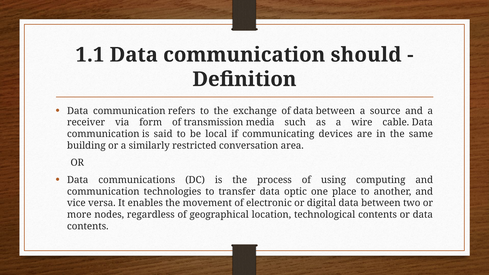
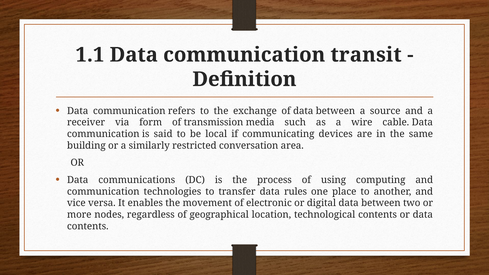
should: should -> transit
optic: optic -> rules
